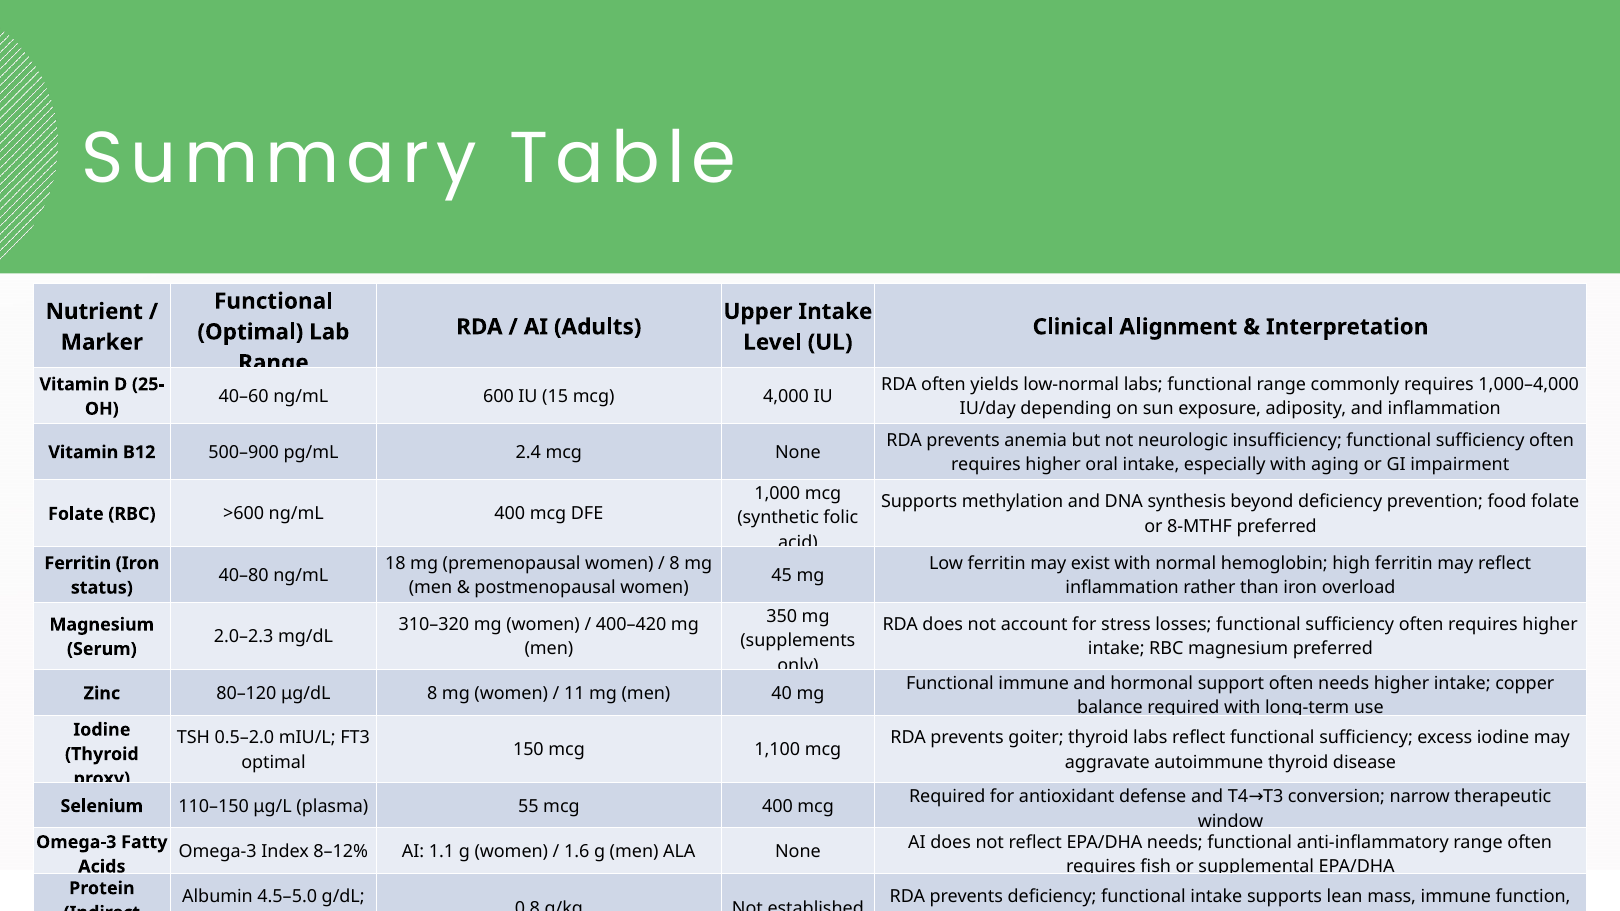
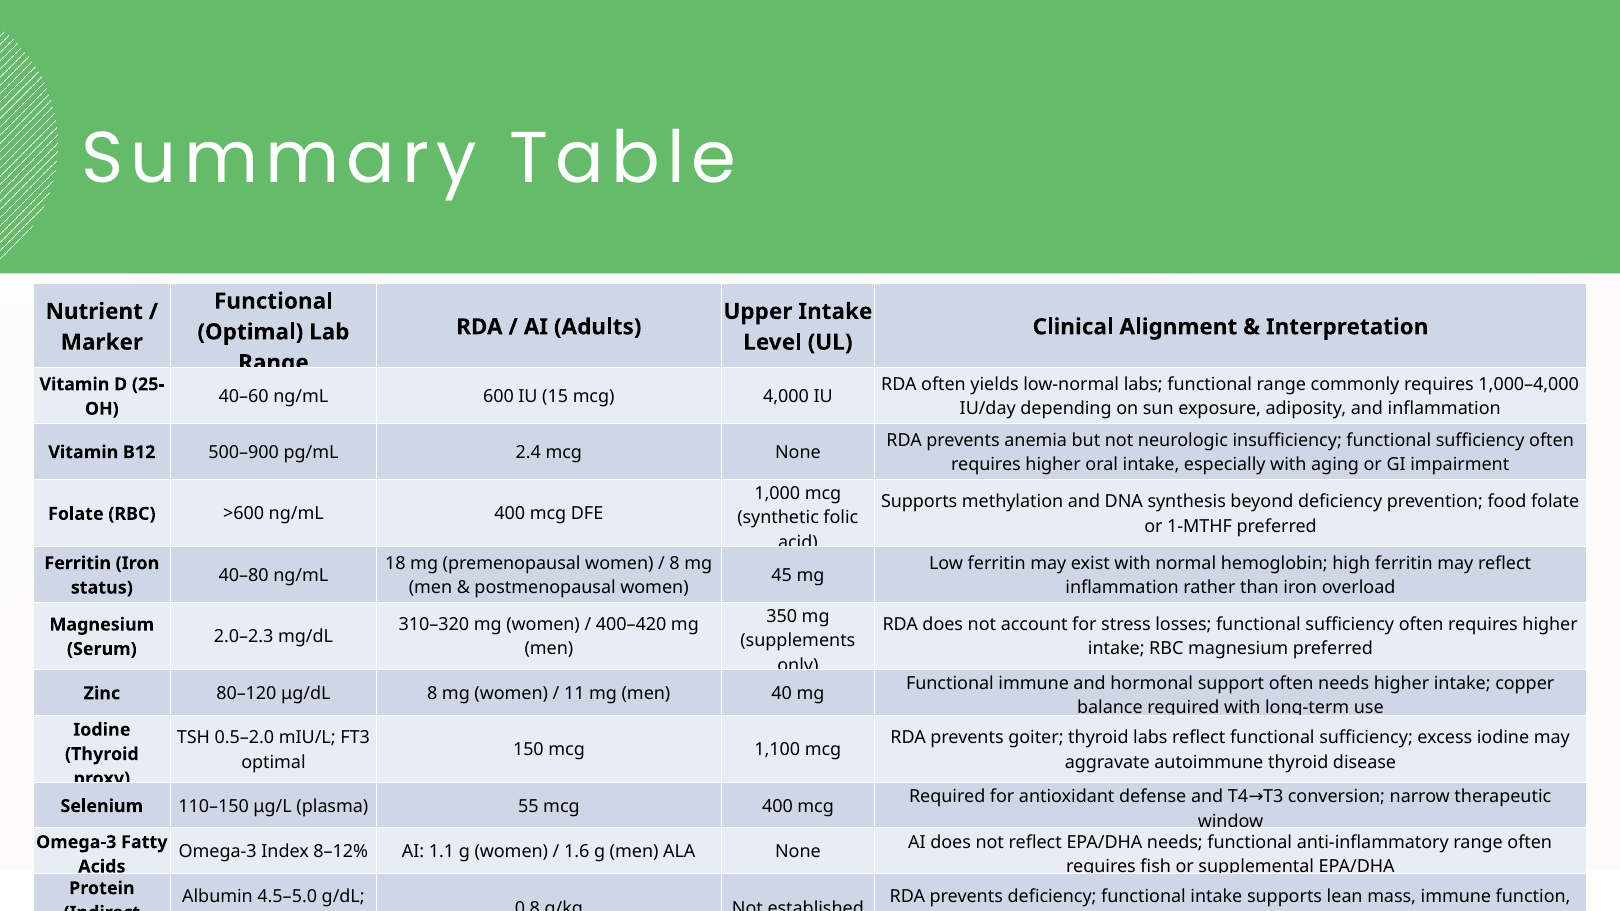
8-MTHF: 8-MTHF -> 1-MTHF
